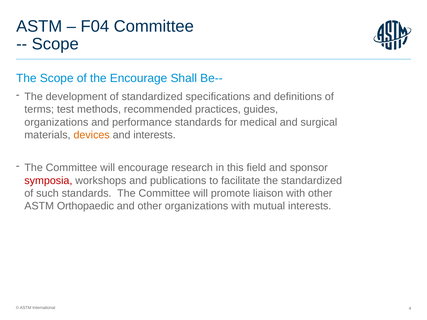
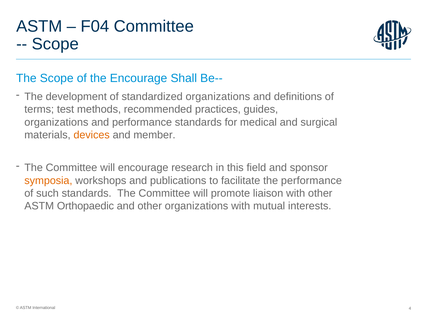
standardized specifications: specifications -> organizations
and interests: interests -> member
symposia colour: red -> orange
the standardized: standardized -> performance
